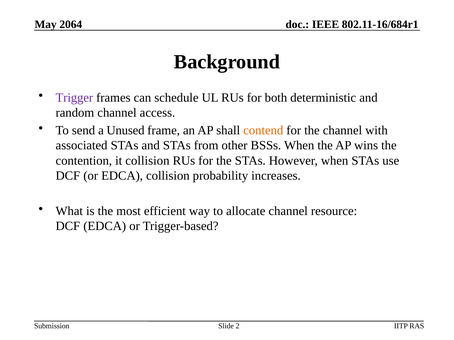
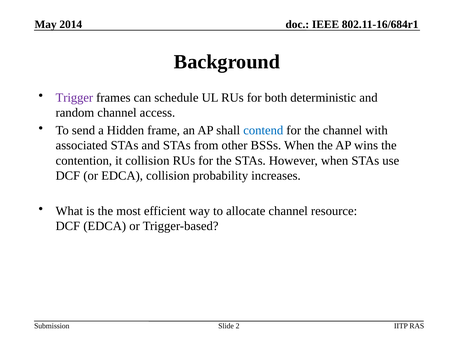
2064: 2064 -> 2014
Unused: Unused -> Hidden
contend colour: orange -> blue
